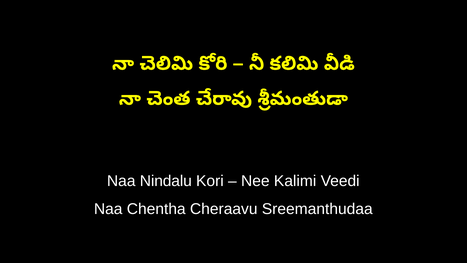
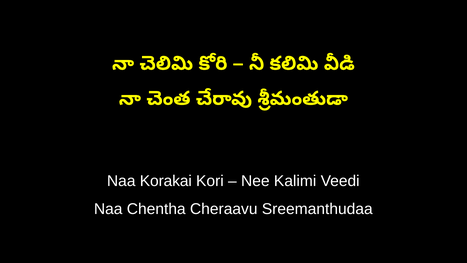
Nindalu: Nindalu -> Korakai
